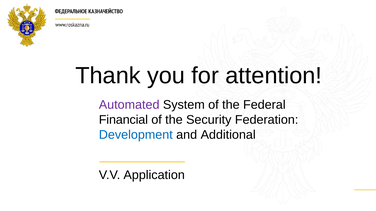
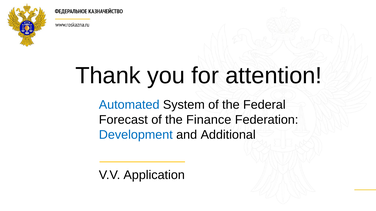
Automated colour: purple -> blue
Financial: Financial -> Forecast
Security: Security -> Finance
